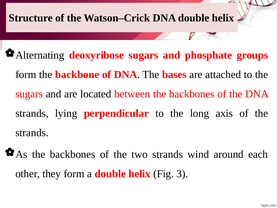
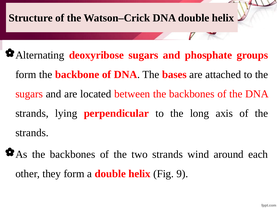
3: 3 -> 9
